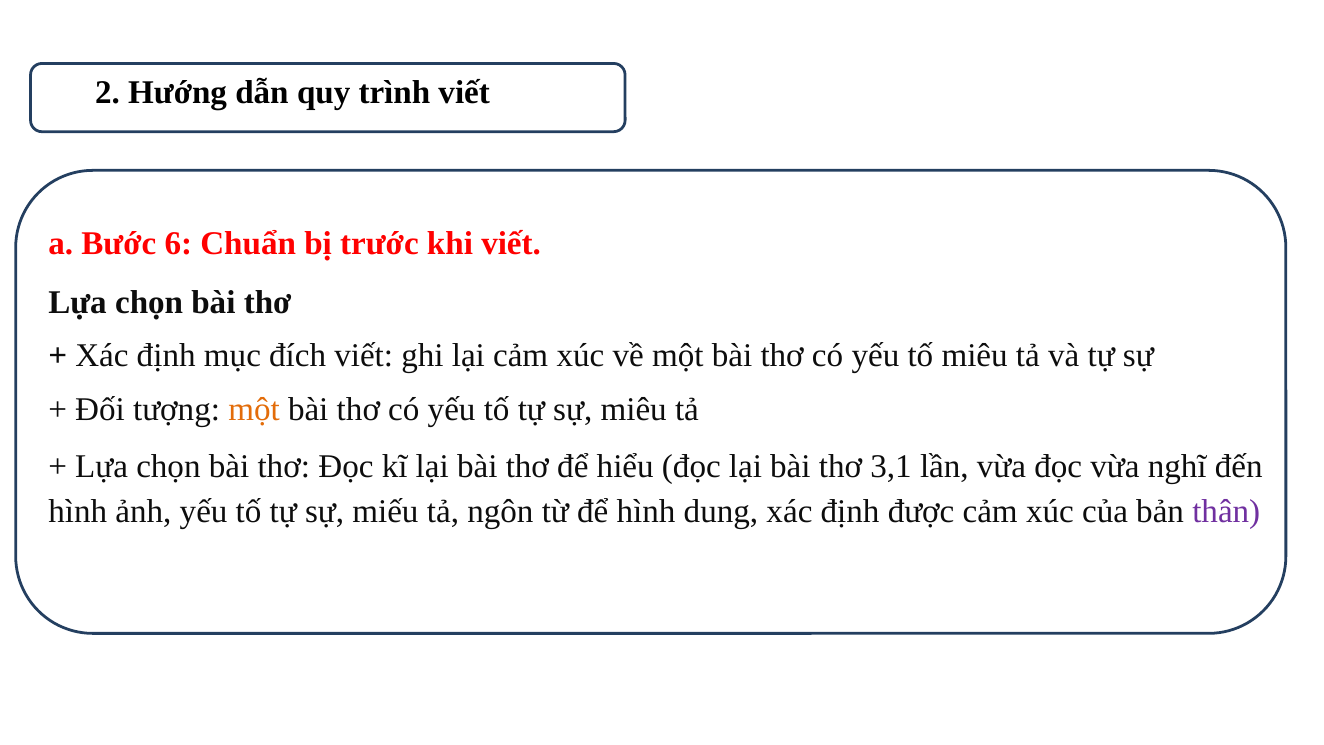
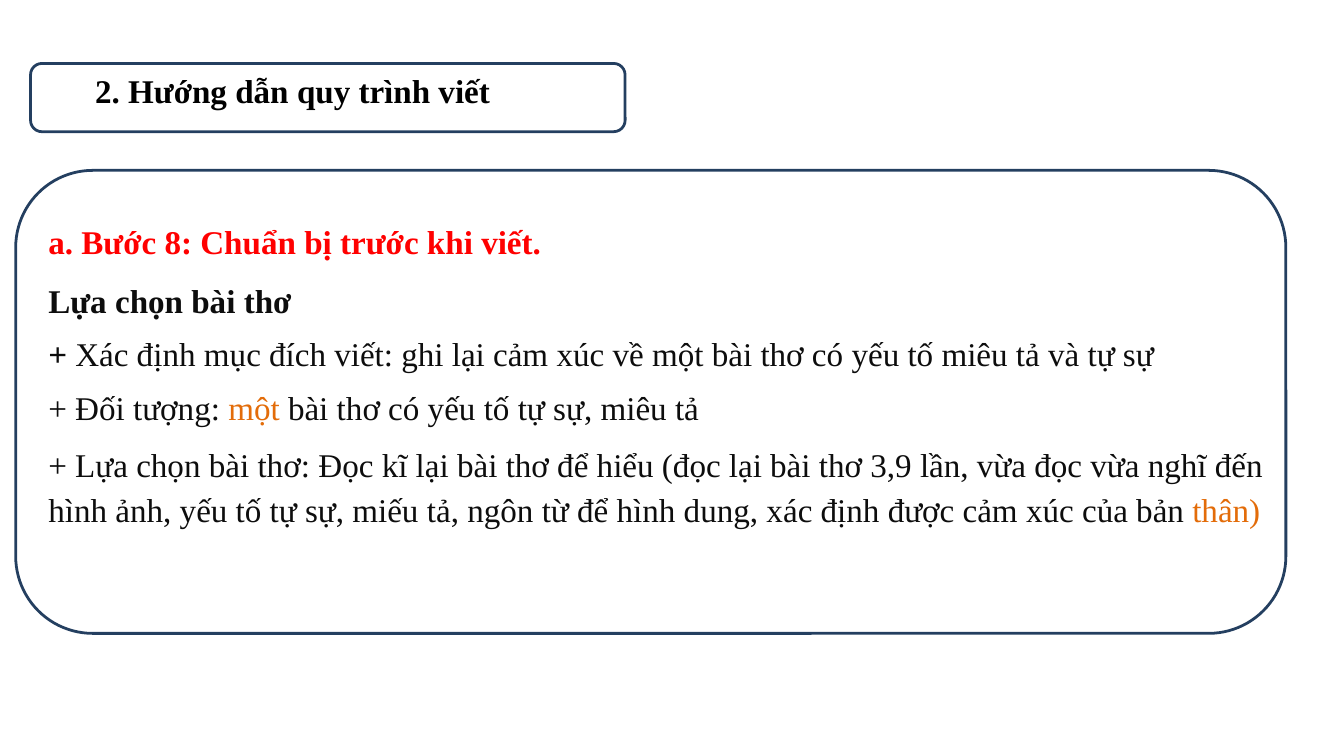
6: 6 -> 8
3,1: 3,1 -> 3,9
thân colour: purple -> orange
